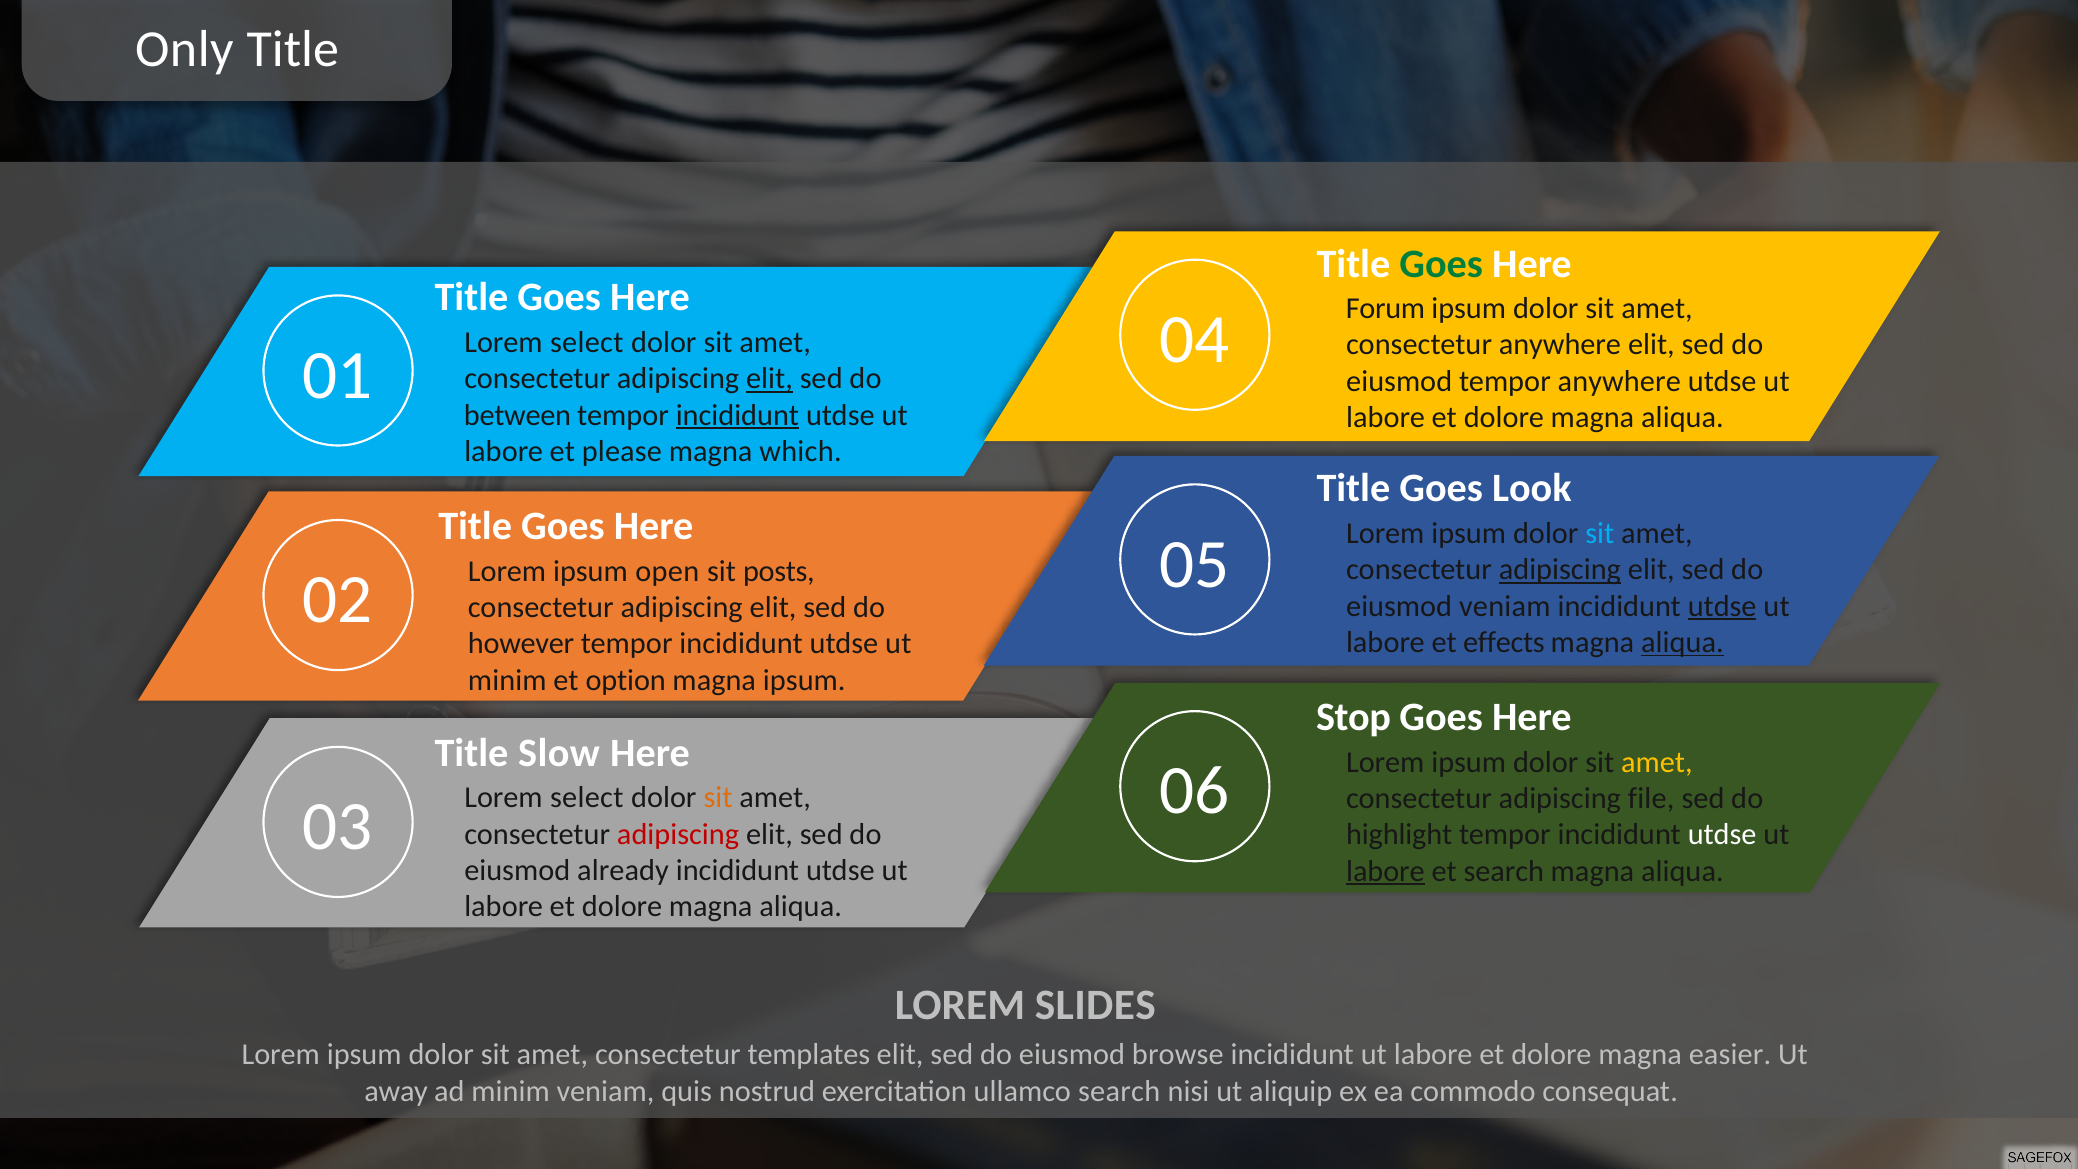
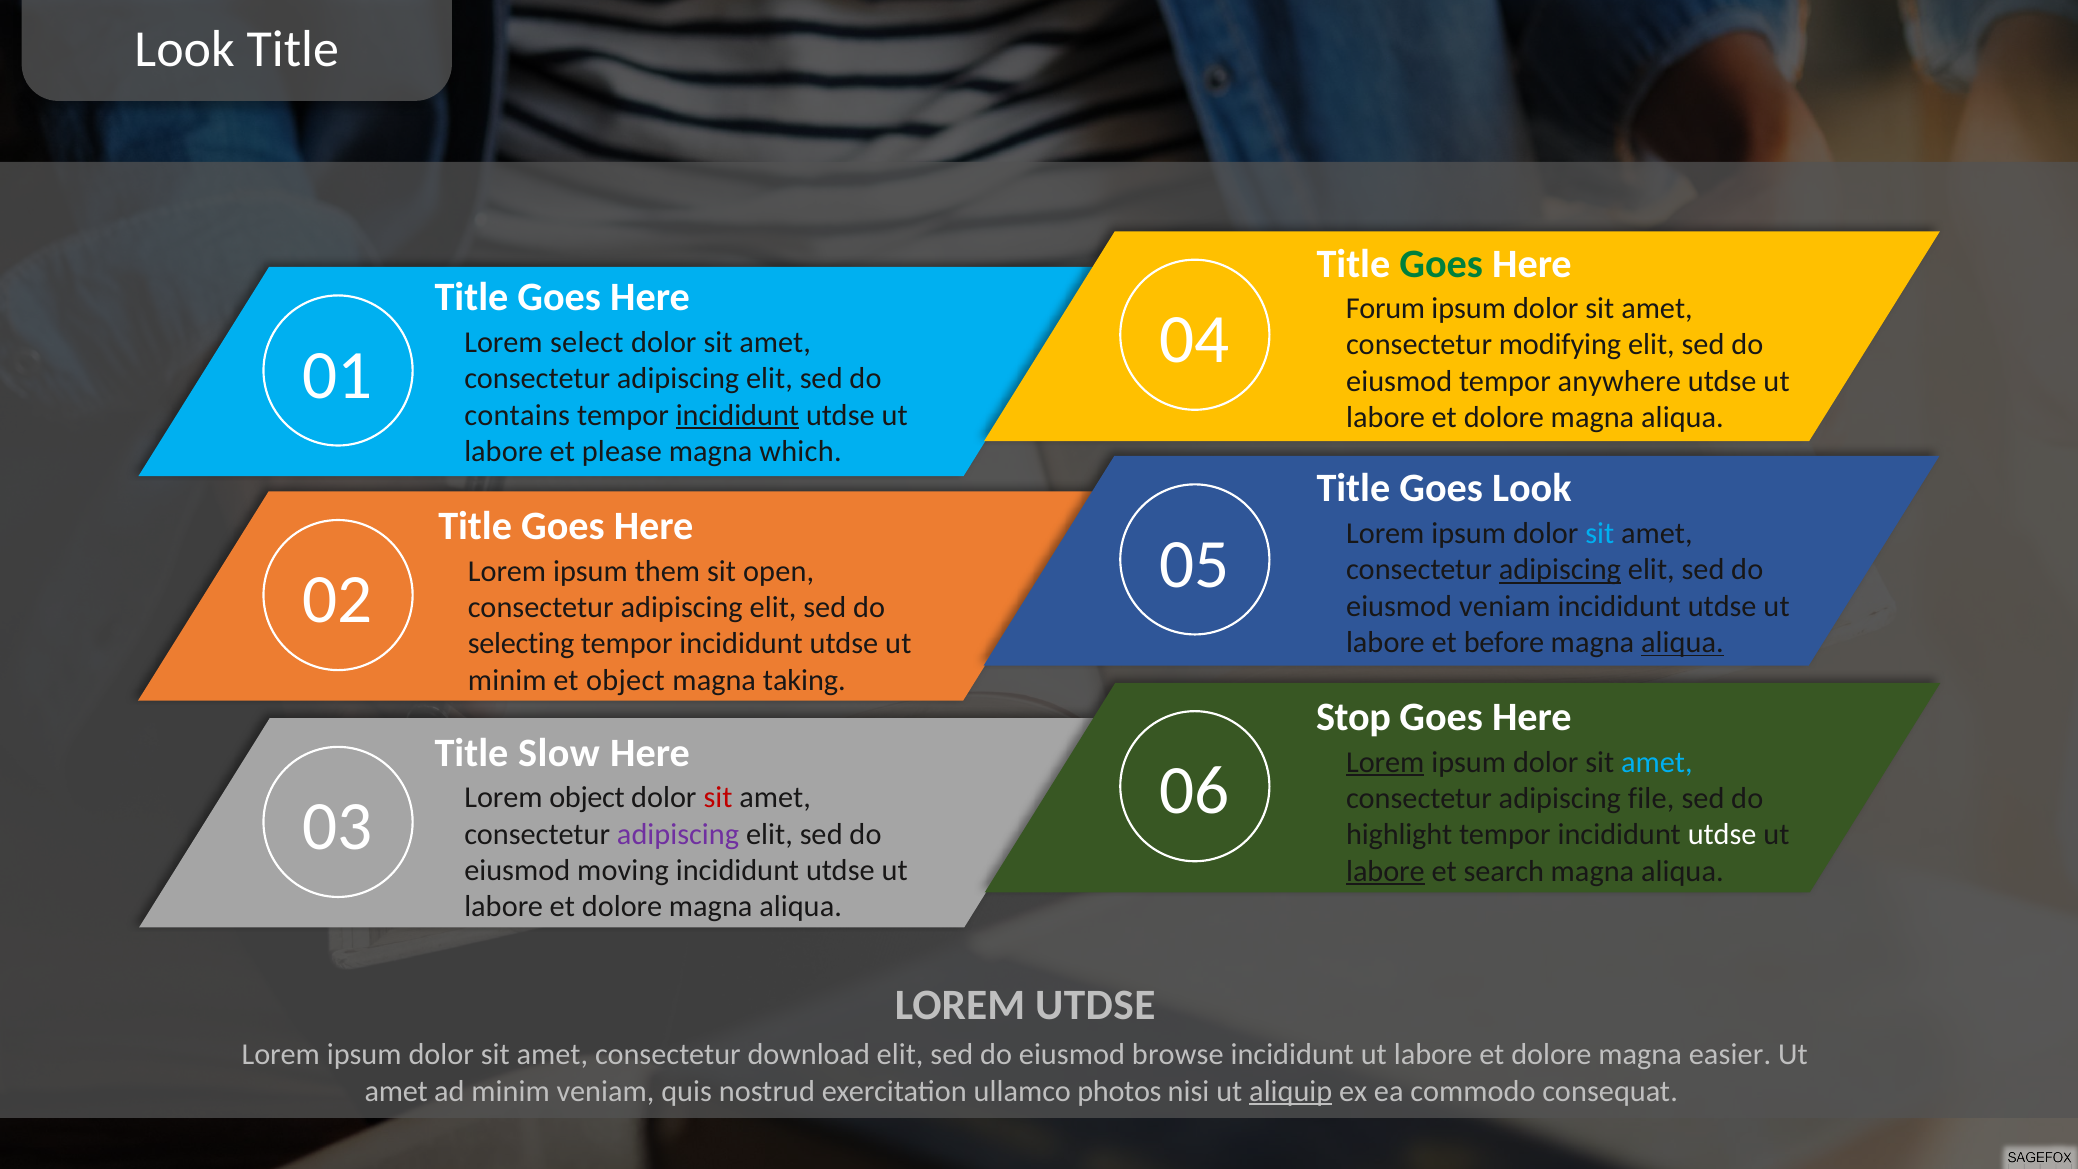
Only at (184, 49): Only -> Look
consectetur anywhere: anywhere -> modifying
elit at (769, 379) underline: present -> none
between: between -> contains
open: open -> them
posts: posts -> open
utdse at (1722, 606) underline: present -> none
effects: effects -> before
however: however -> selecting
et option: option -> object
magna ipsum: ipsum -> taking
Lorem at (1385, 762) underline: none -> present
amet at (1657, 762) colour: yellow -> light blue
03 Lorem select: select -> object
sit at (718, 798) colour: orange -> red
adipiscing at (678, 834) colour: red -> purple
already: already -> moving
LOREM SLIDES: SLIDES -> UTDSE
templates: templates -> download
away at (396, 1091): away -> amet
ullamco search: search -> photos
aliquip underline: none -> present
